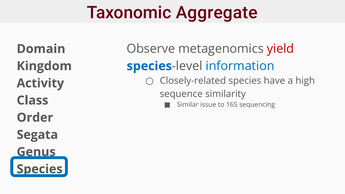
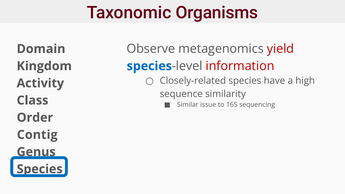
Aggregate: Aggregate -> Organisms
information colour: blue -> red
Segata: Segata -> Contig
